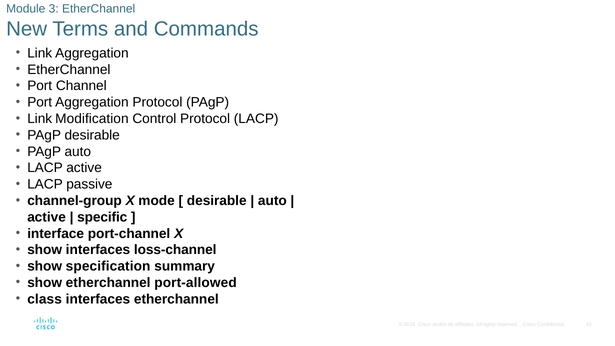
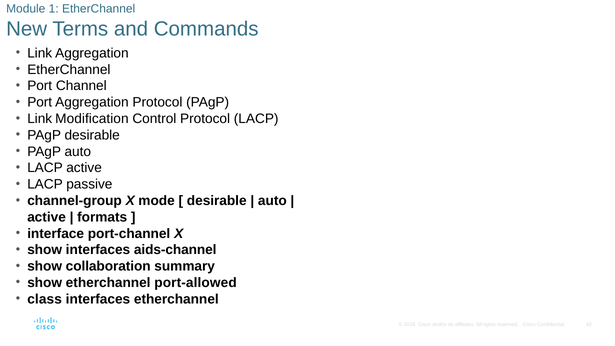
3: 3 -> 1
specific: specific -> formats
loss-channel: loss-channel -> aids-channel
specification: specification -> collaboration
